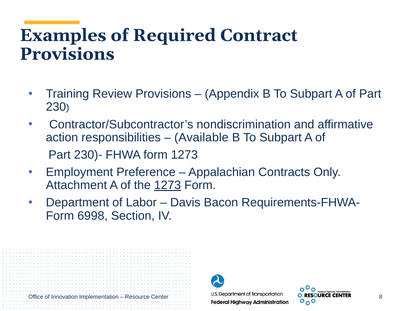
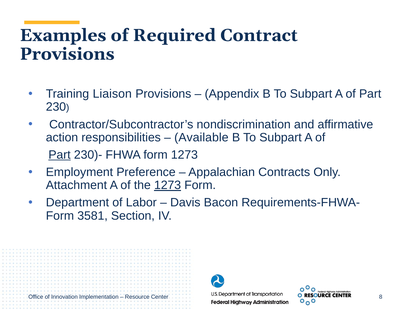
Review: Review -> Liaison
Part at (60, 155) underline: none -> present
6998: 6998 -> 3581
